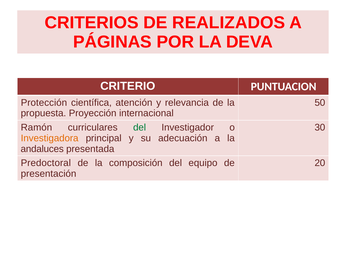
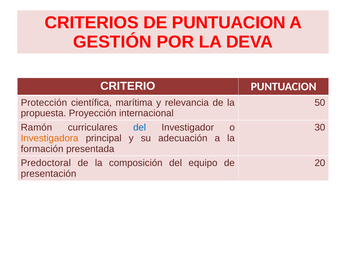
DE REALIZADOS: REALIZADOS -> PUNTUACION
PÁGINAS: PÁGINAS -> GESTIÓN
atención: atención -> marítima
del at (140, 128) colour: green -> blue
andaluces: andaluces -> formación
